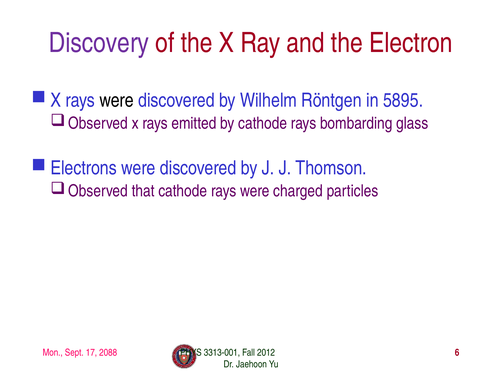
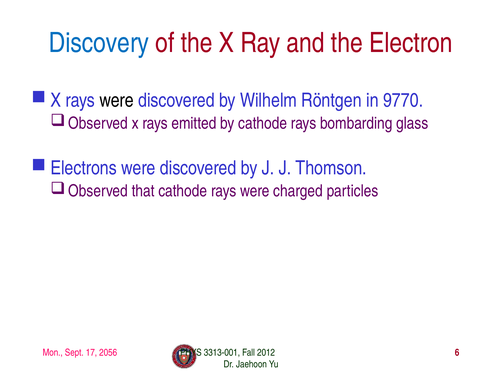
Discovery colour: purple -> blue
5895: 5895 -> 9770
2088: 2088 -> 2056
